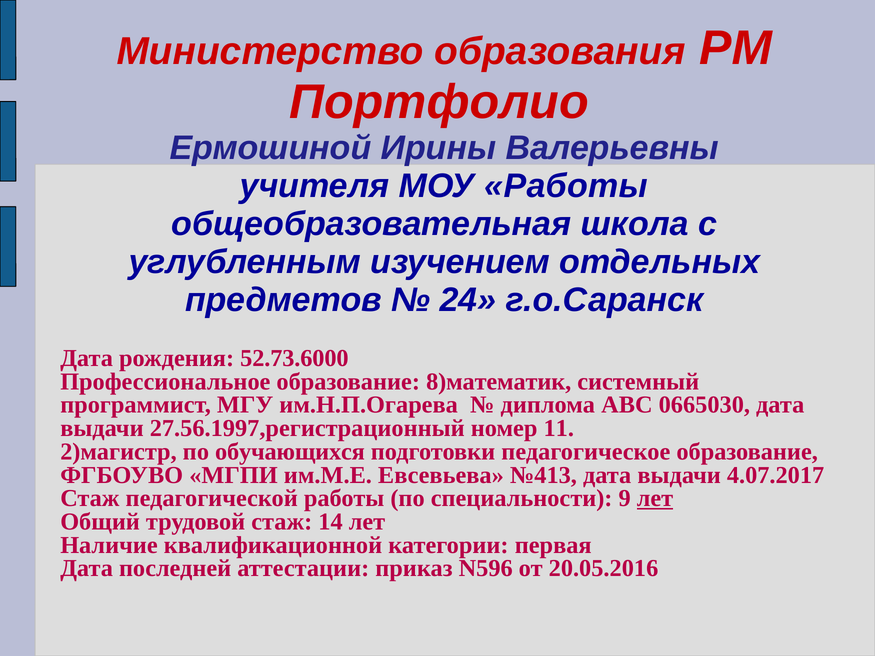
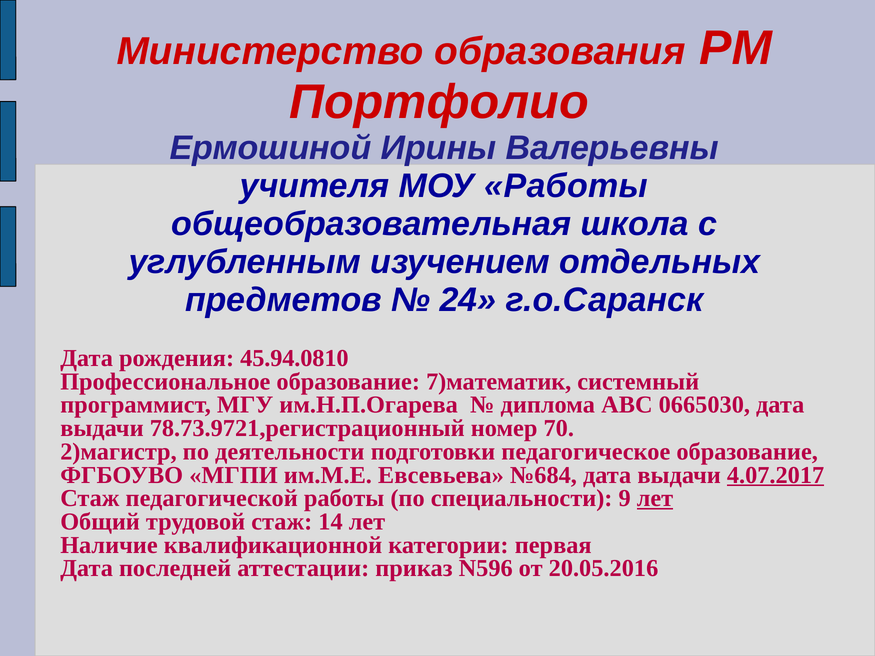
52.73.6000: 52.73.6000 -> 45.94.0810
8)математик: 8)математик -> 7)математик
27.56.1997,регистрационный: 27.56.1997,регистрационный -> 78.73.9721,регистрационный
11: 11 -> 70
обучающихся: обучающихся -> деятельности
№413: №413 -> №684
4.07.2017 underline: none -> present
